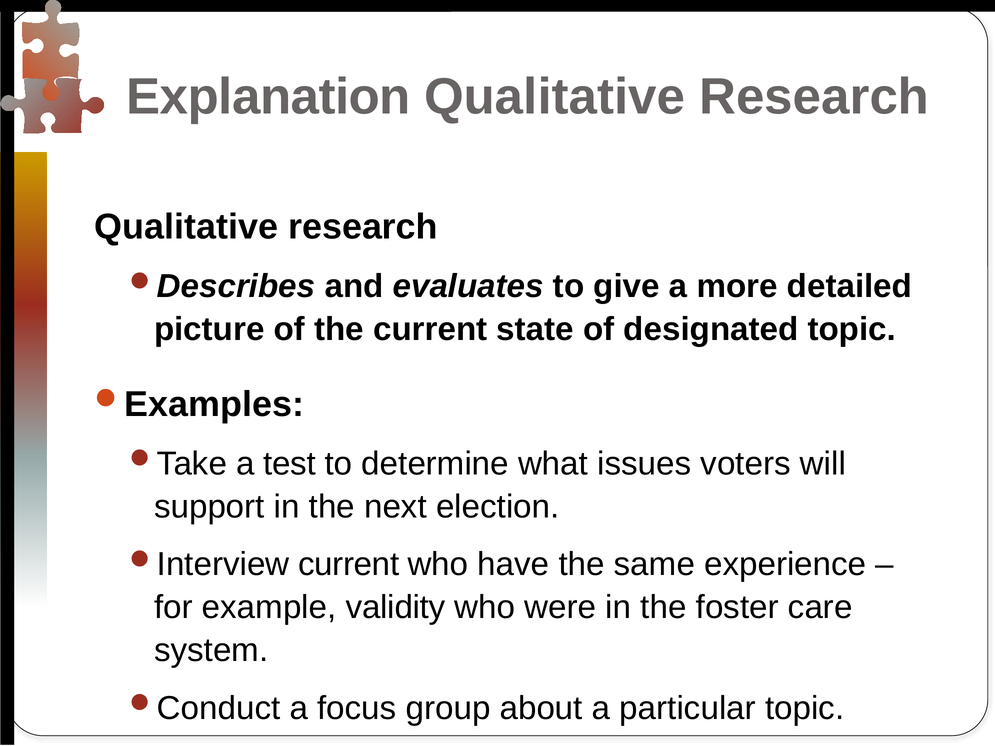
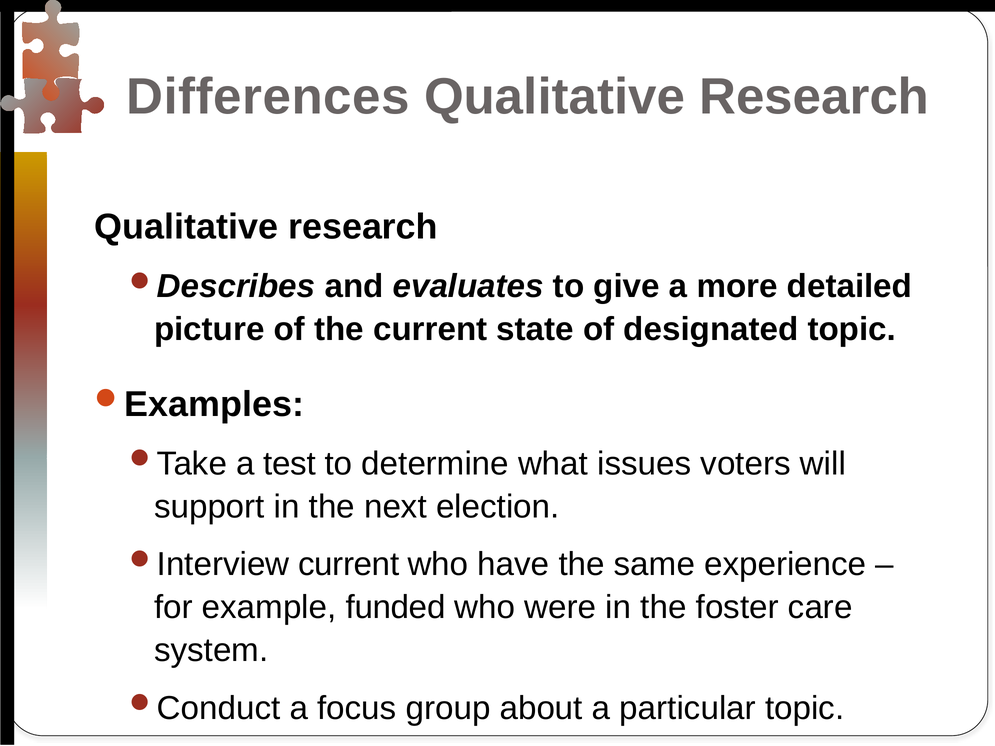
Explanation: Explanation -> Differences
validity: validity -> funded
